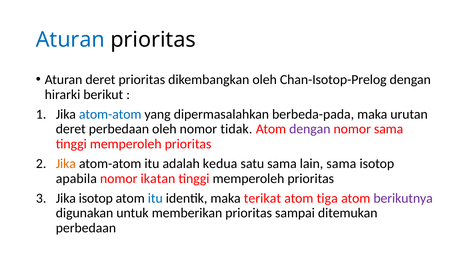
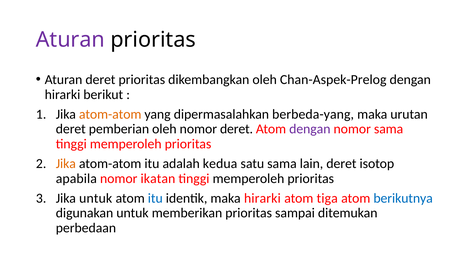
Aturan at (70, 40) colour: blue -> purple
Chan-Isotop-Prelog: Chan-Isotop-Prelog -> Chan-Aspek-Prelog
atom-atom at (110, 114) colour: blue -> orange
berbeda-pada: berbeda-pada -> berbeda-yang
deret perbedaan: perbedaan -> pemberian
nomor tidak: tidak -> deret
lain sama: sama -> deret
Jika isotop: isotop -> untuk
maka terikat: terikat -> hirarki
berikutnya colour: purple -> blue
